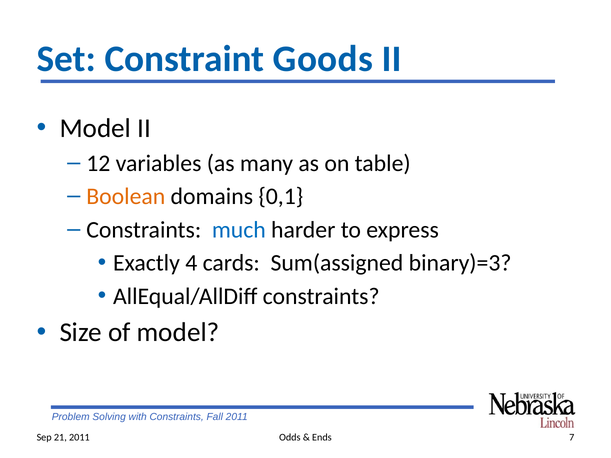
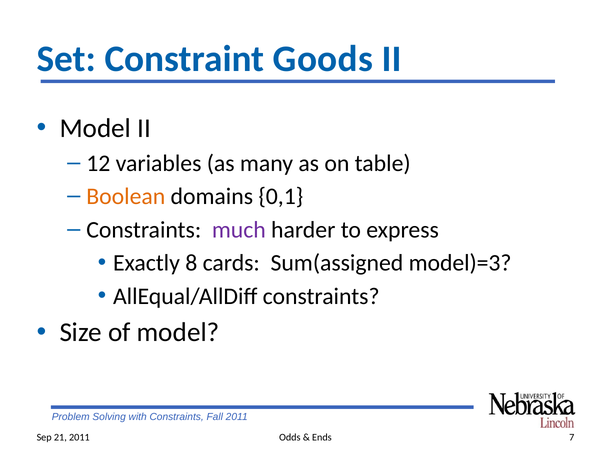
much colour: blue -> purple
4: 4 -> 8
binary)=3: binary)=3 -> model)=3
